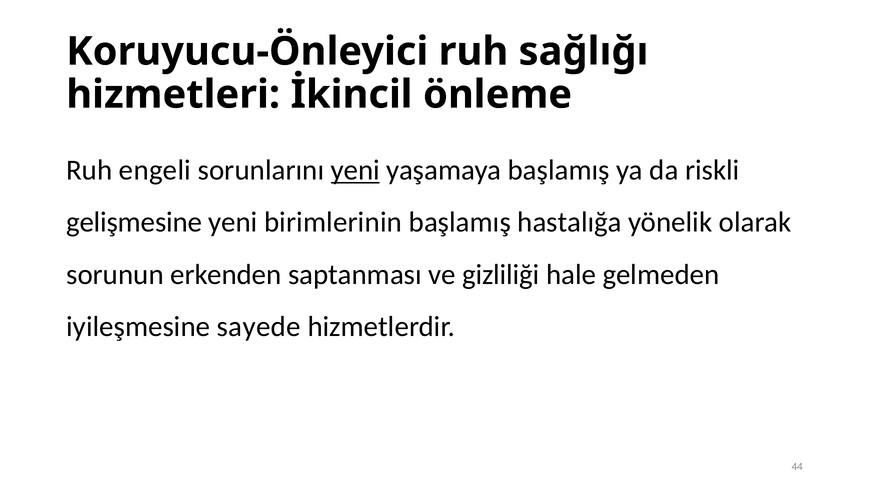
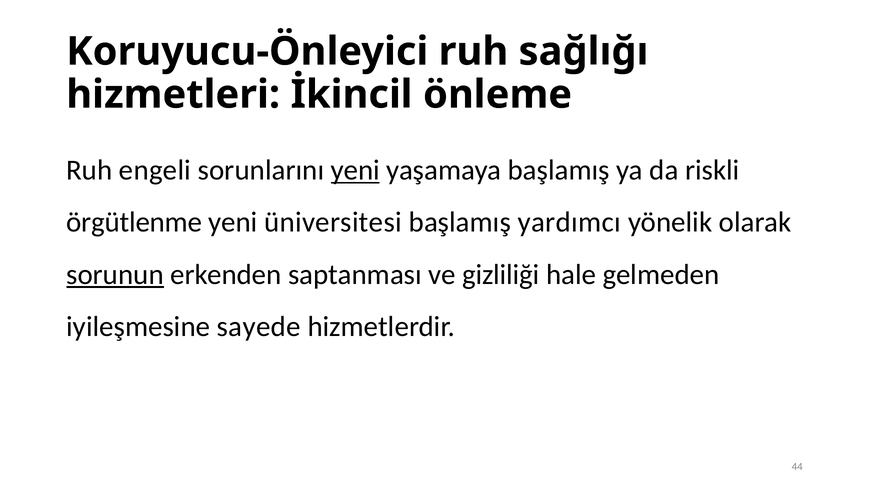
gelişmesine: gelişmesine -> örgütlenme
birimlerinin: birimlerinin -> üniversitesi
hastalığa: hastalığa -> yardımcı
sorunun underline: none -> present
